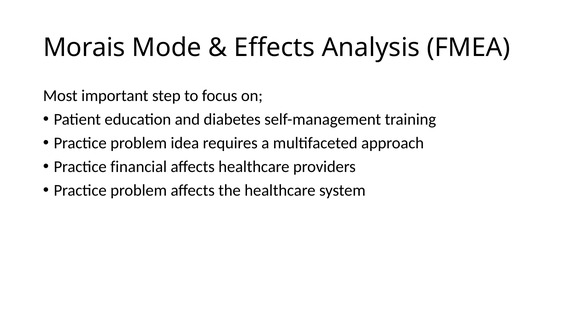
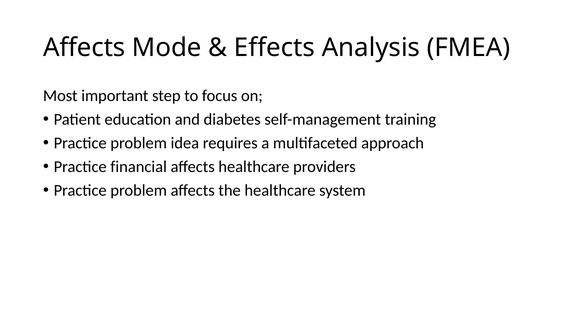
Morais at (84, 47): Morais -> Affects
